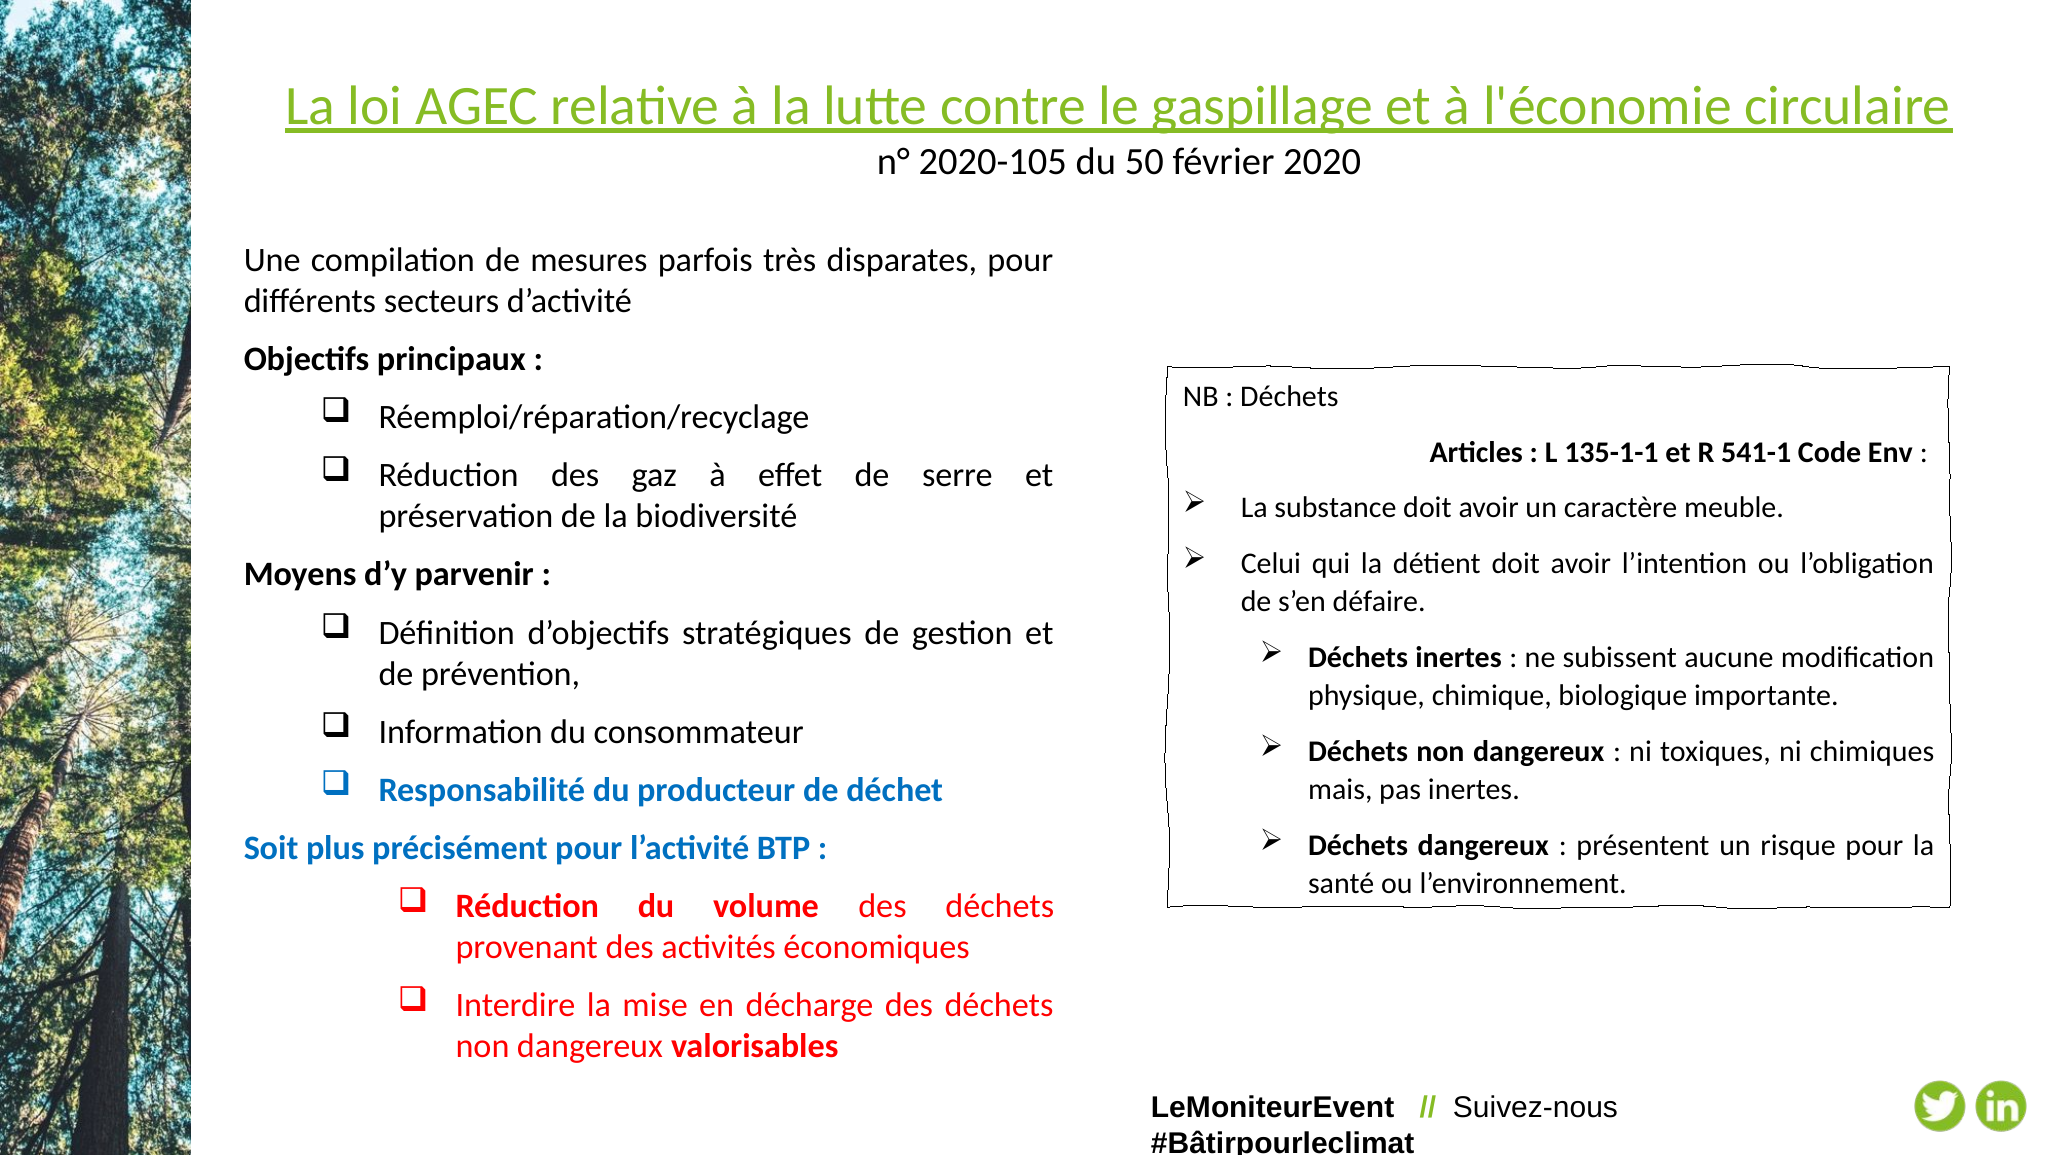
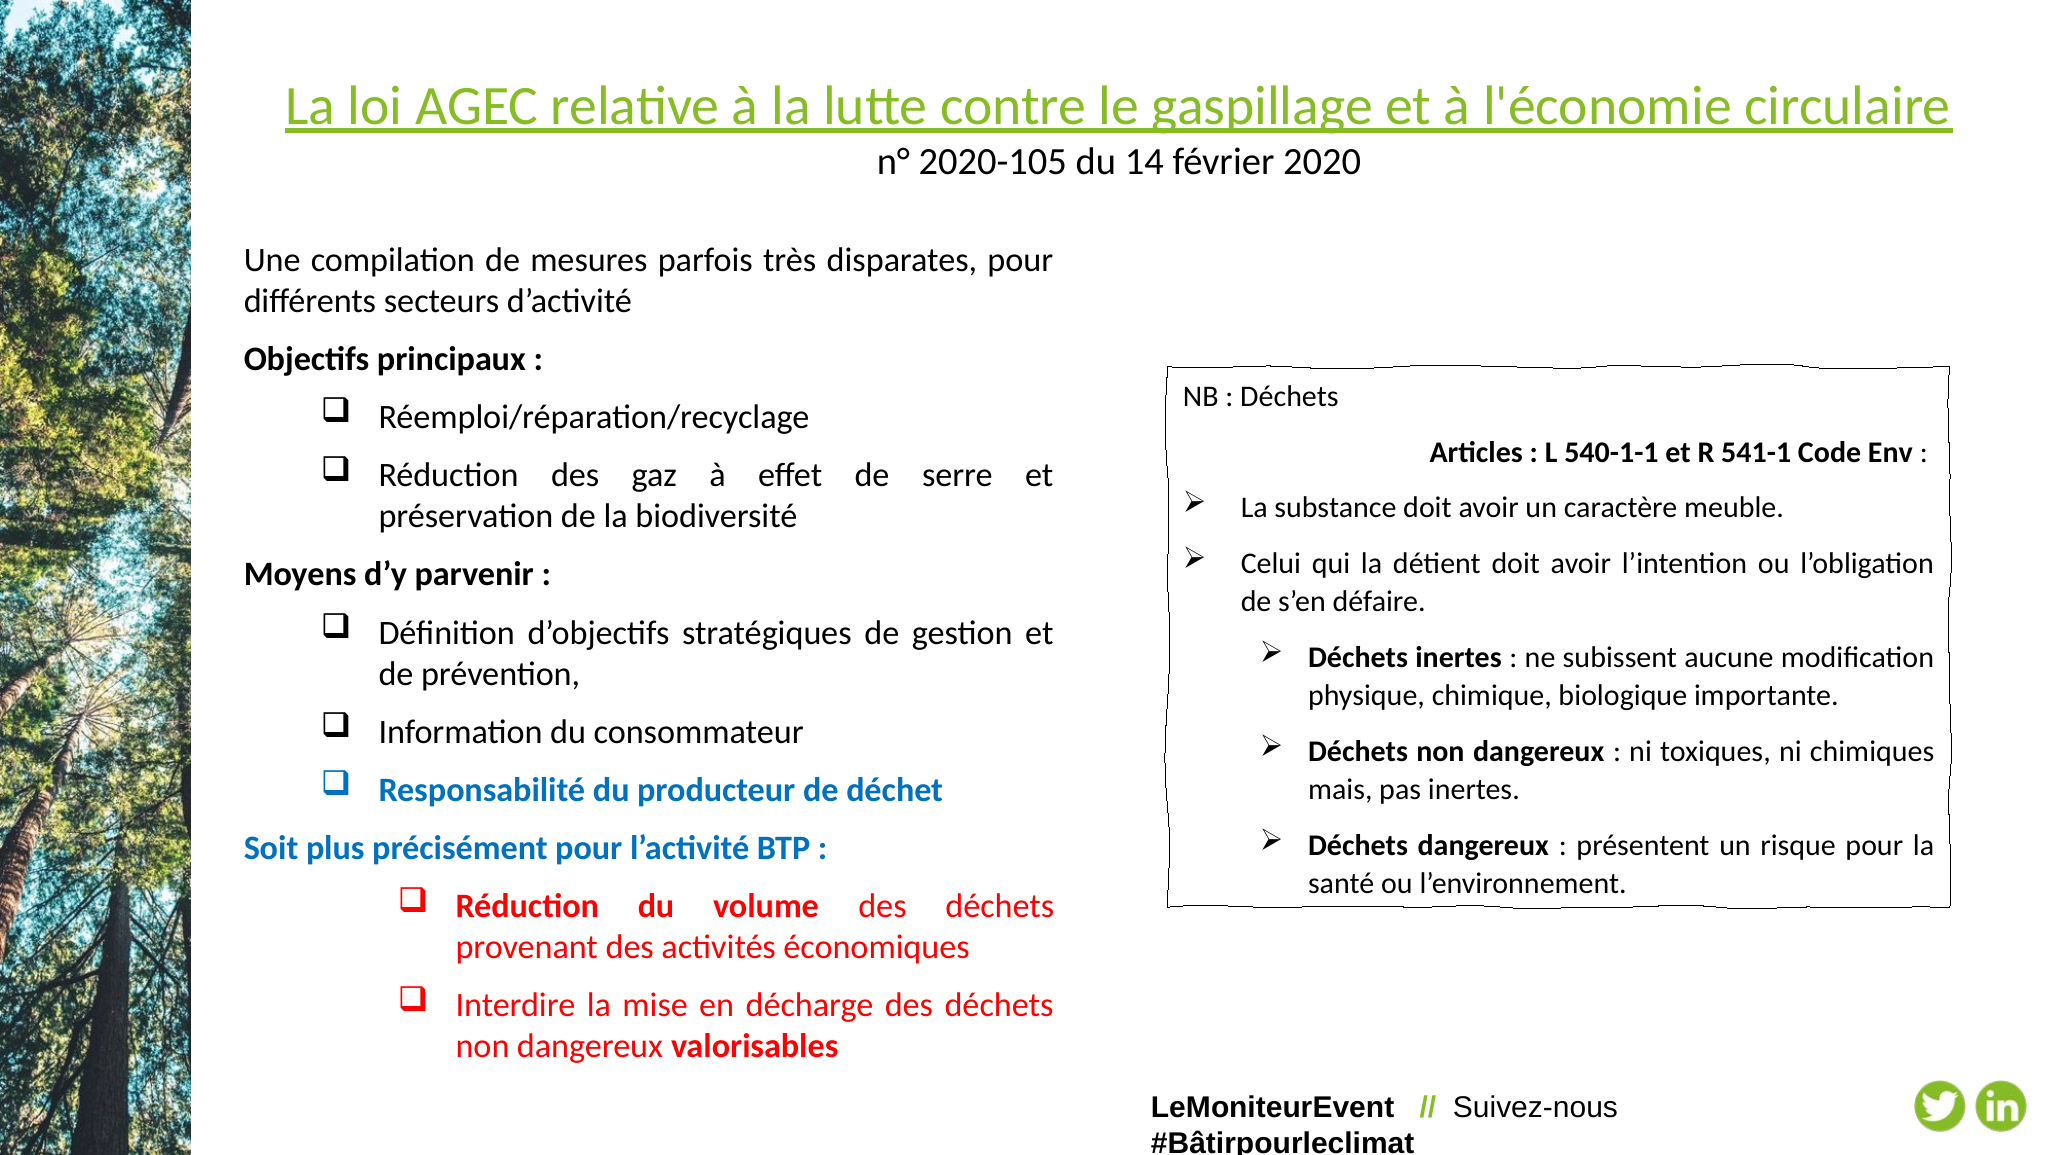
50: 50 -> 14
135-1-1: 135-1-1 -> 540-1-1
